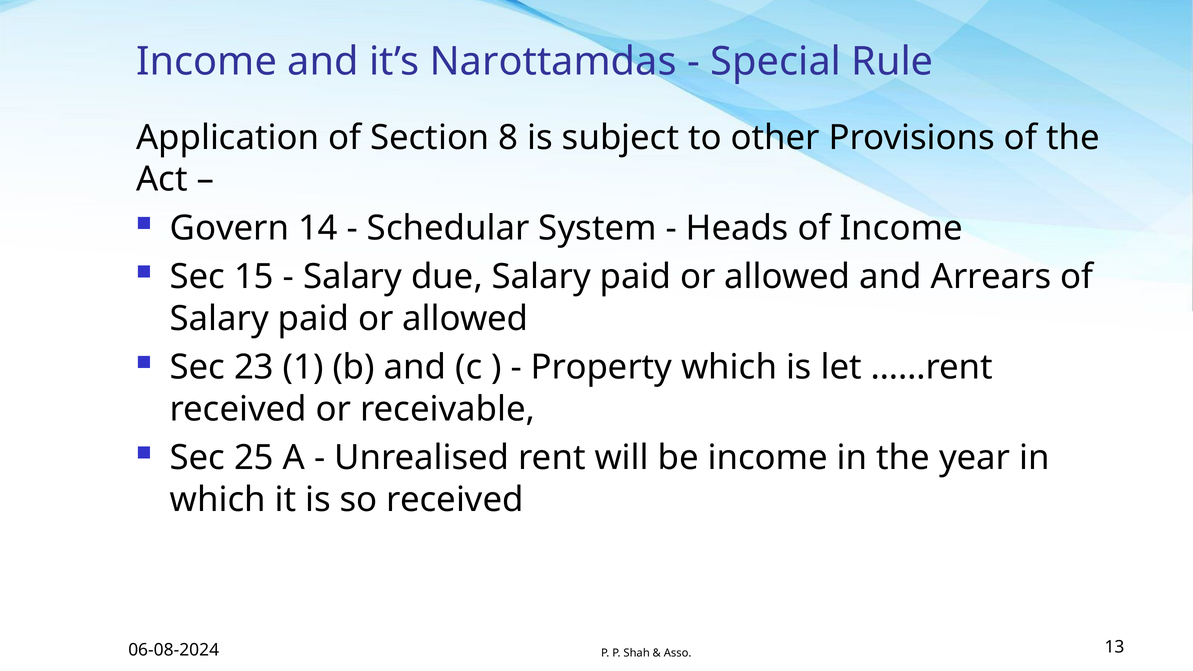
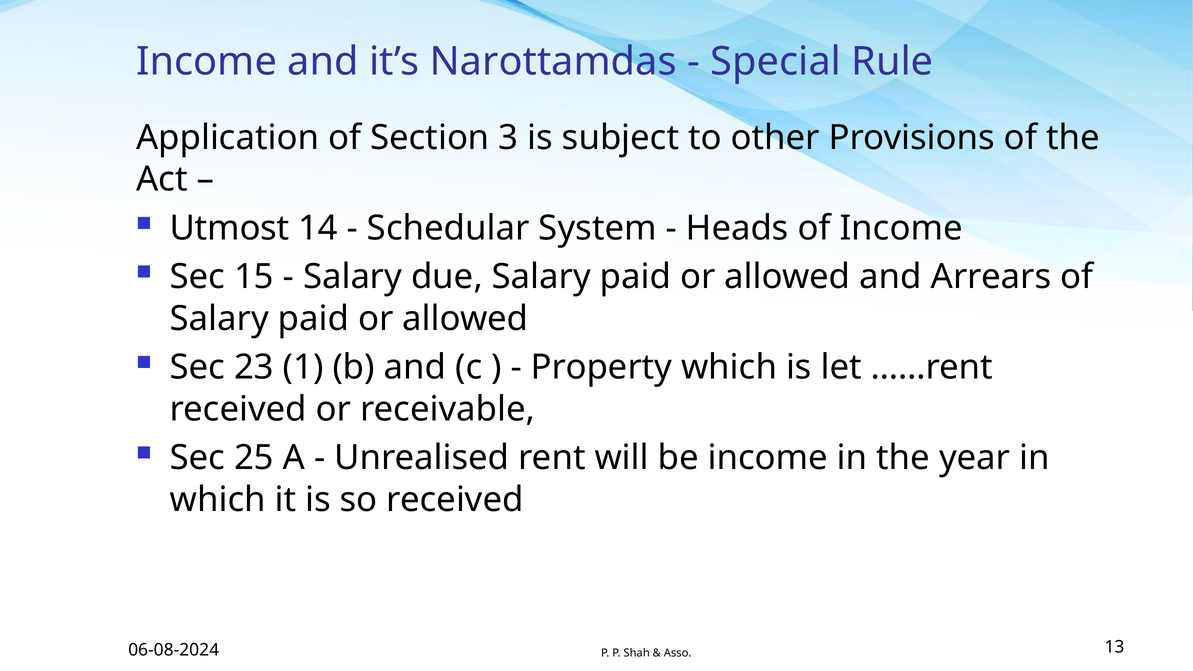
8: 8 -> 3
Govern: Govern -> Utmost
